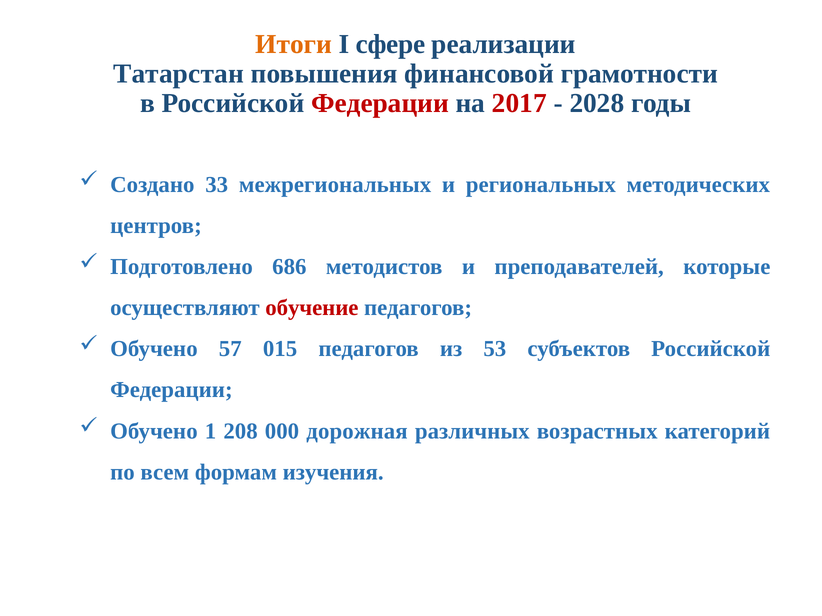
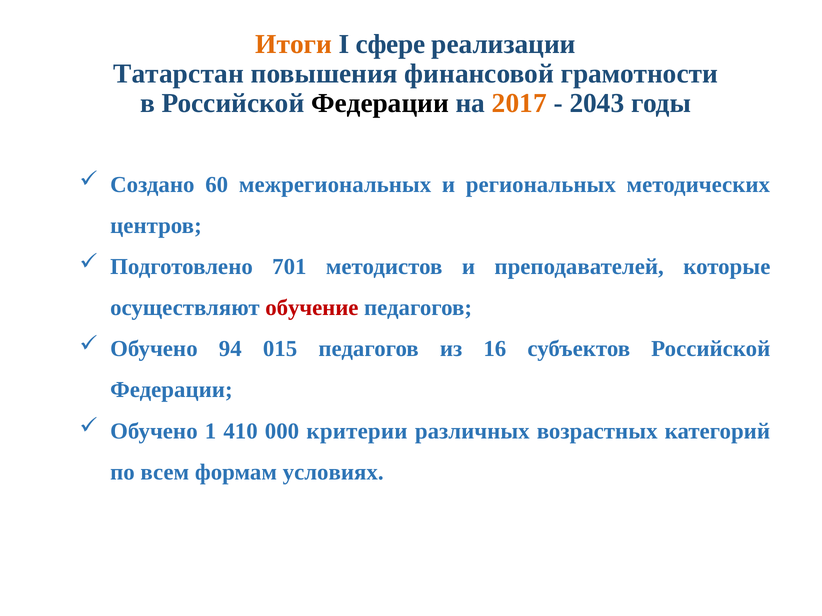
Федерации at (380, 103) colour: red -> black
2017 colour: red -> orange
2028: 2028 -> 2043
33: 33 -> 60
686: 686 -> 701
57: 57 -> 94
53: 53 -> 16
208: 208 -> 410
дорожная: дорожная -> критерии
изучения: изучения -> условиях
